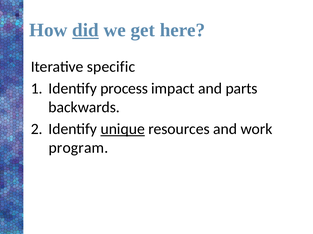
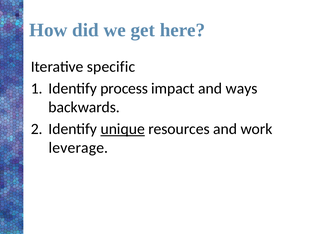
did underline: present -> none
parts: parts -> ways
program: program -> leverage
